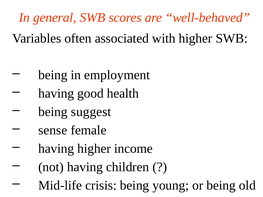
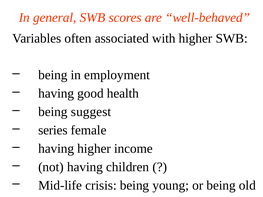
sense: sense -> series
